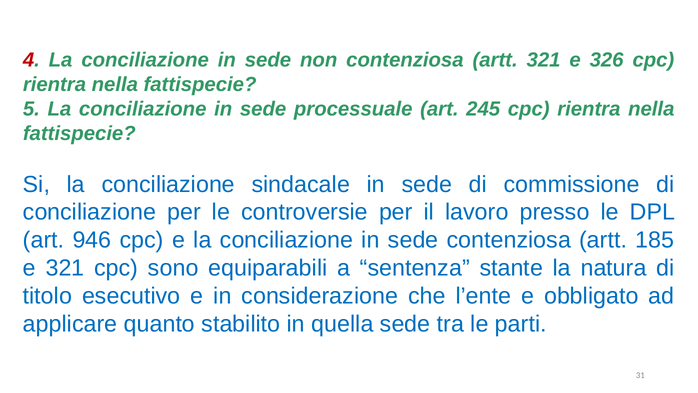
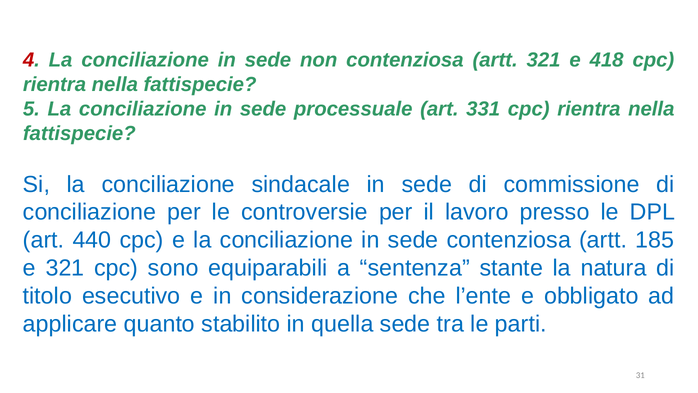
326: 326 -> 418
245: 245 -> 331
946: 946 -> 440
